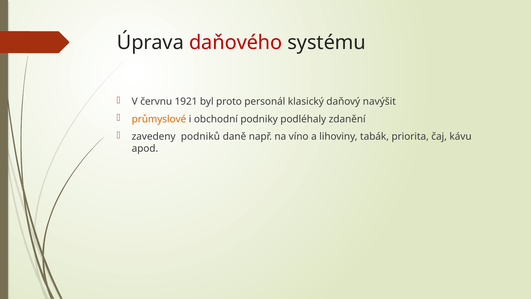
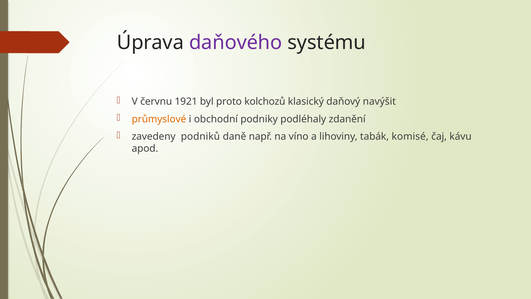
daňového colour: red -> purple
personál: personál -> kolchozů
priorita: priorita -> komisé
